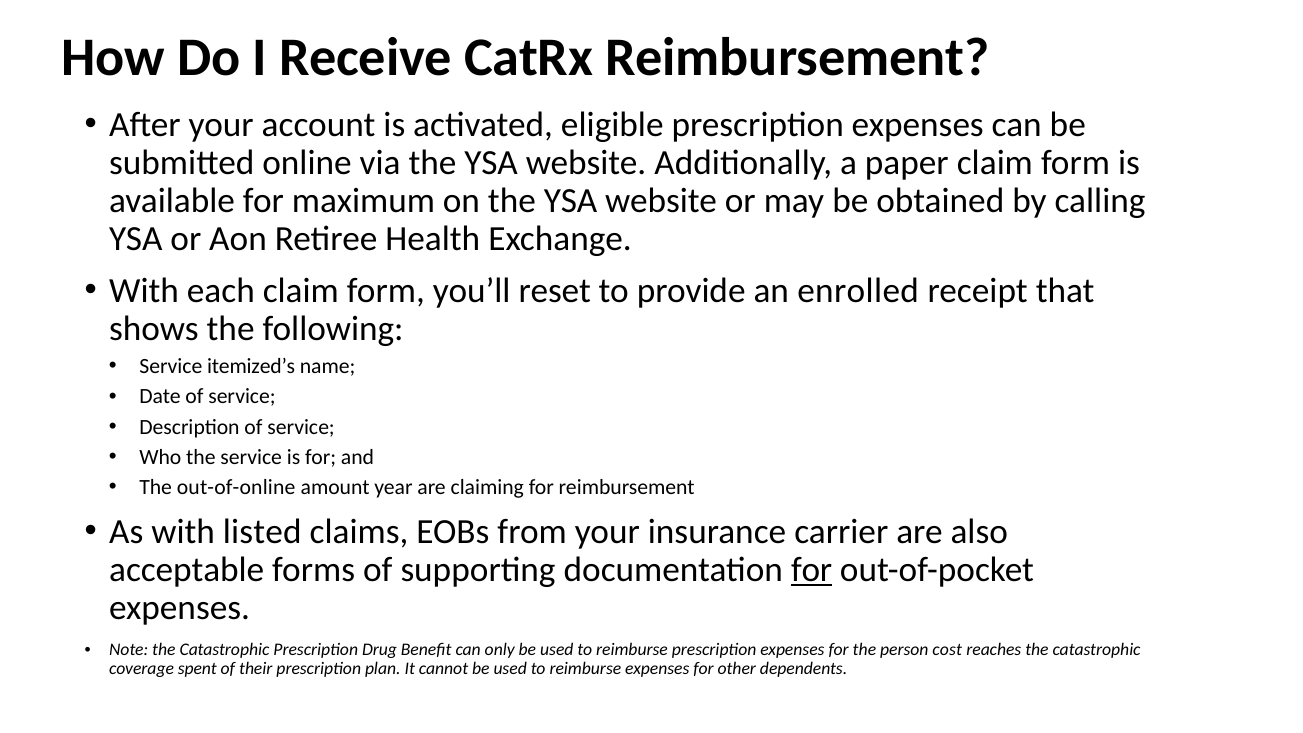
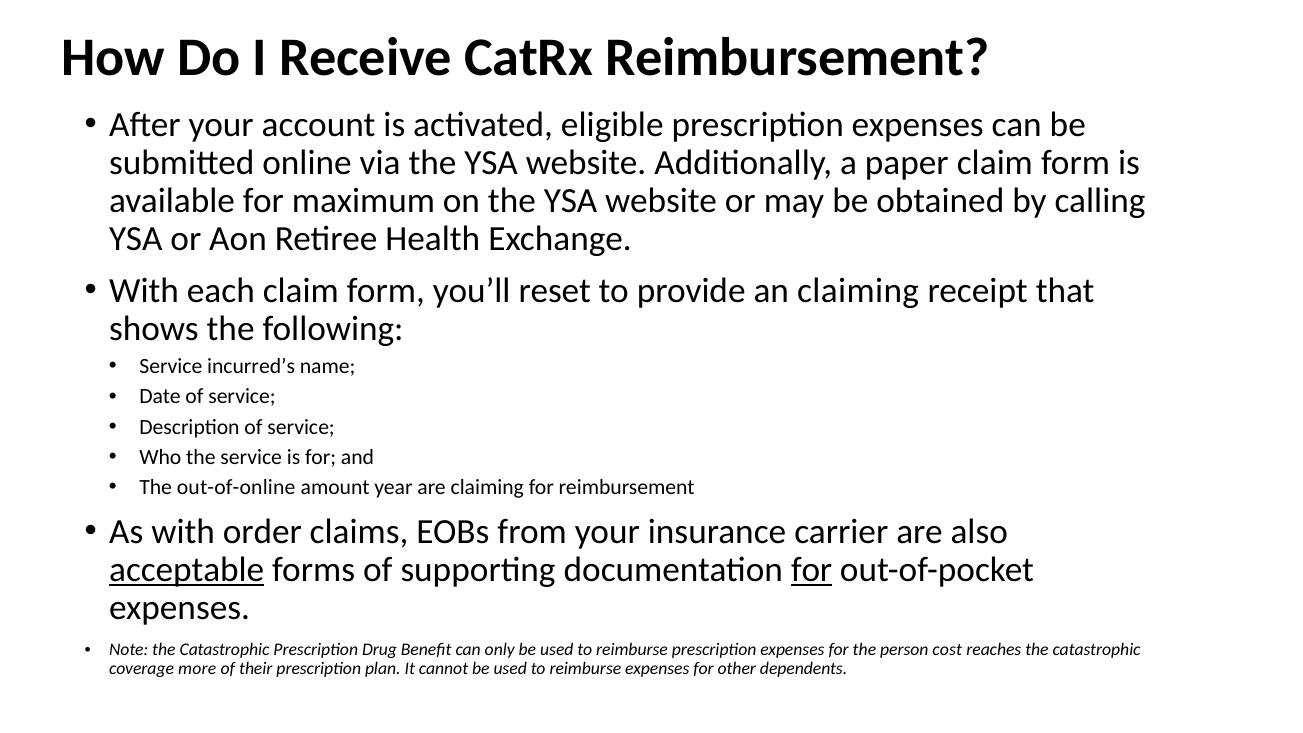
an enrolled: enrolled -> claiming
itemized’s: itemized’s -> incurred’s
listed: listed -> order
acceptable underline: none -> present
spent: spent -> more
